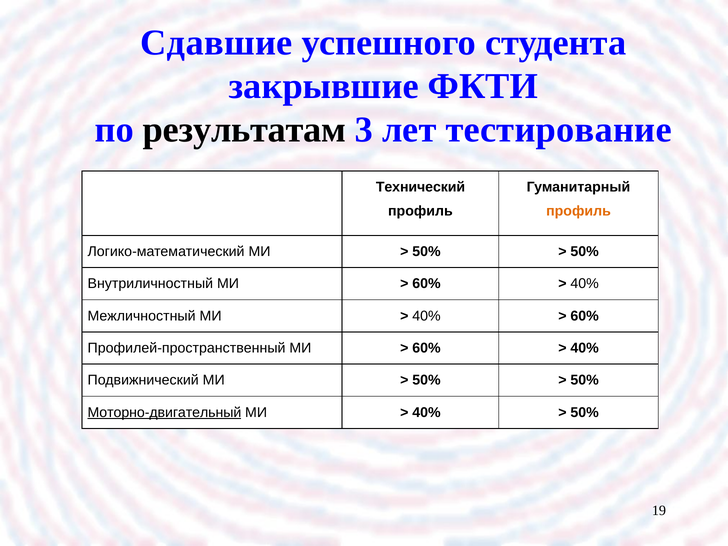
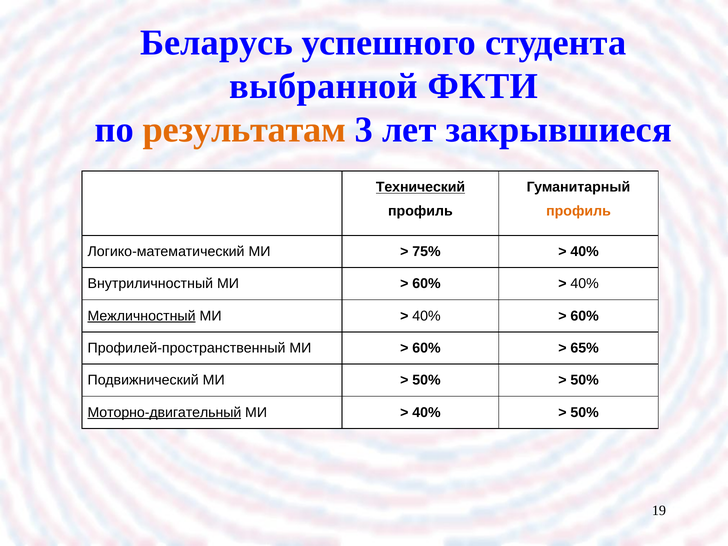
Сдавшие: Сдавшие -> Беларусь
закрывшие: закрывшие -> выбранной
результатам colour: black -> orange
тестирование: тестирование -> закрывшиеся
Технический underline: none -> present
50% at (427, 252): 50% -> 75%
50% at (585, 252): 50% -> 40%
Межличностный underline: none -> present
40% at (585, 348): 40% -> 65%
